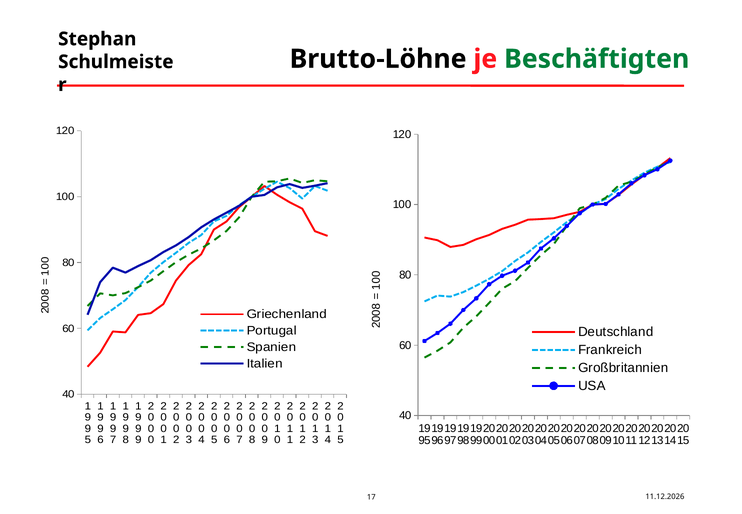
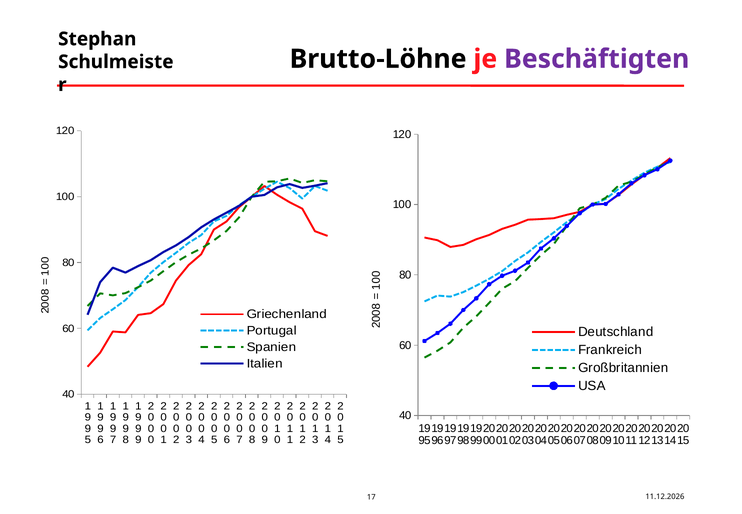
Beschäftigten colour: green -> purple
